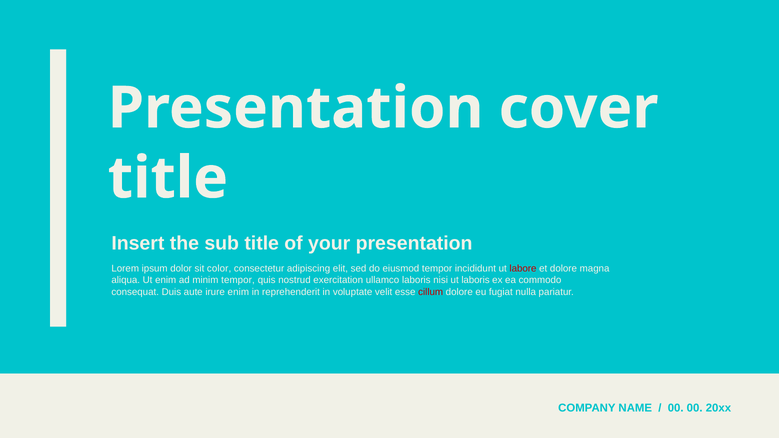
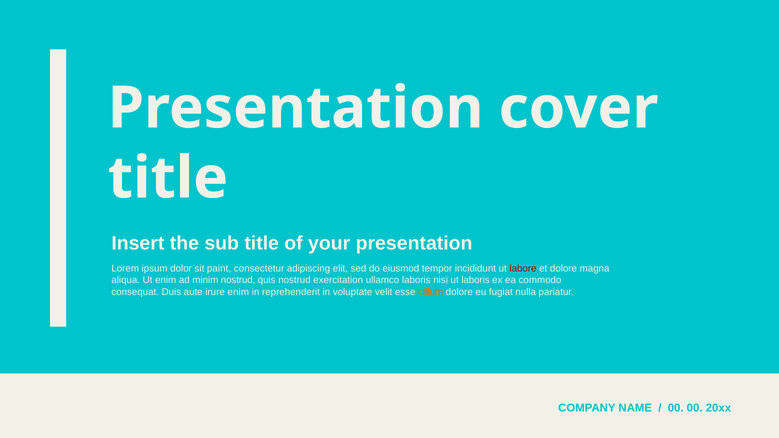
color: color -> paint
minim tempor: tempor -> nostrud
cillum colour: red -> orange
